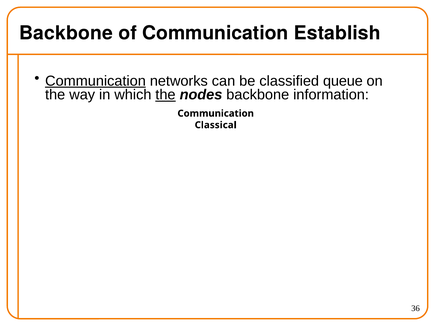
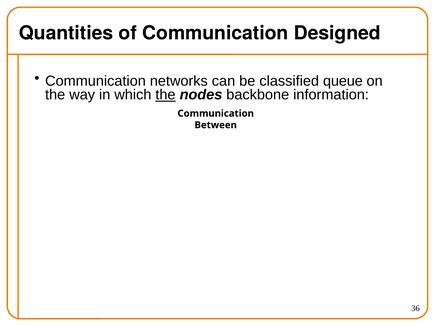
Backbone at (66, 33): Backbone -> Quantities
Establish: Establish -> Designed
Communication at (95, 81) underline: present -> none
Classical: Classical -> Between
